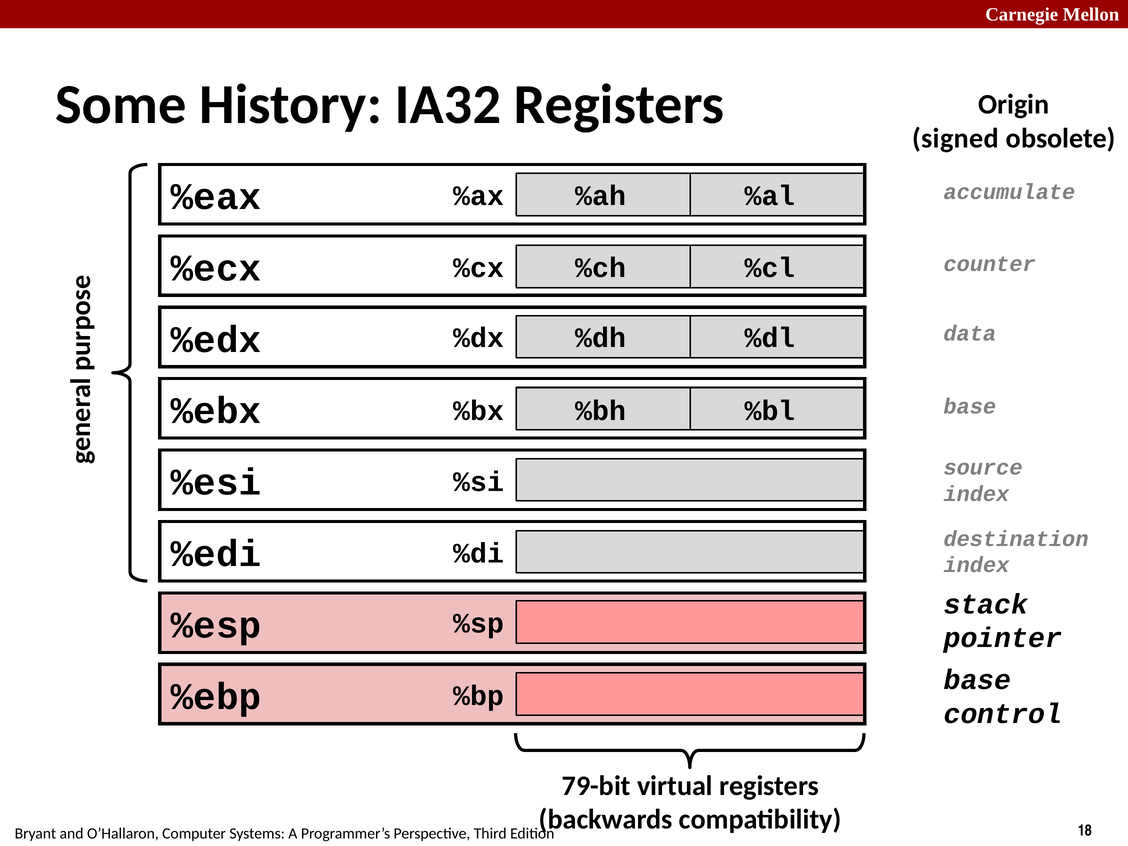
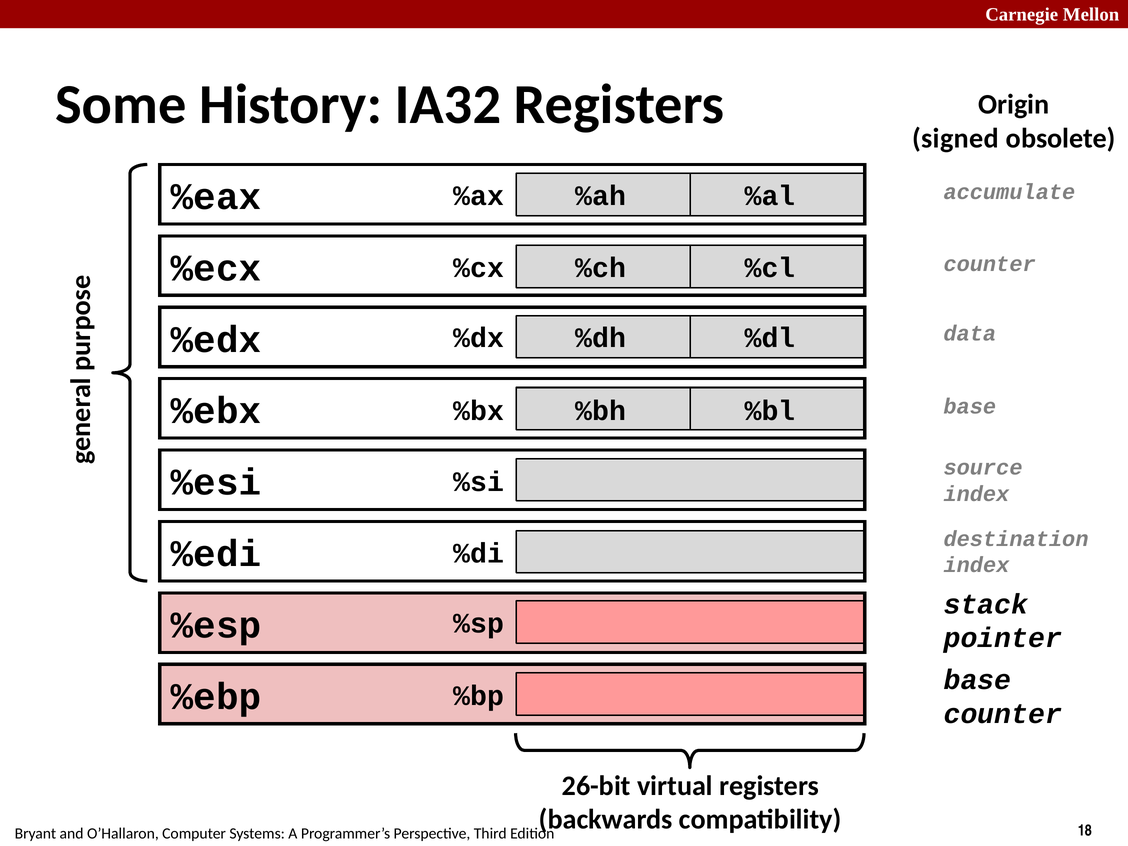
control at (1003, 714): control -> counter
79-bit: 79-bit -> 26-bit
